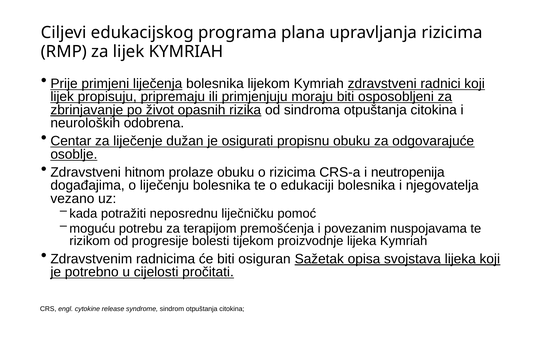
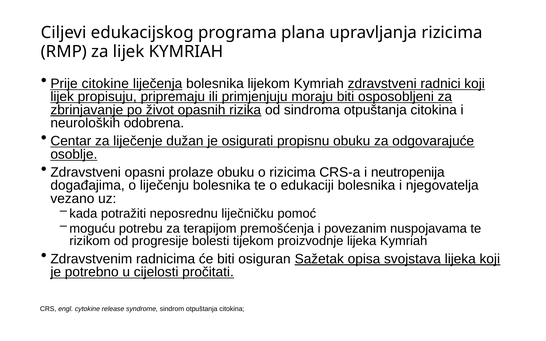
primjeni: primjeni -> citokine
hitnom: hitnom -> opasni
